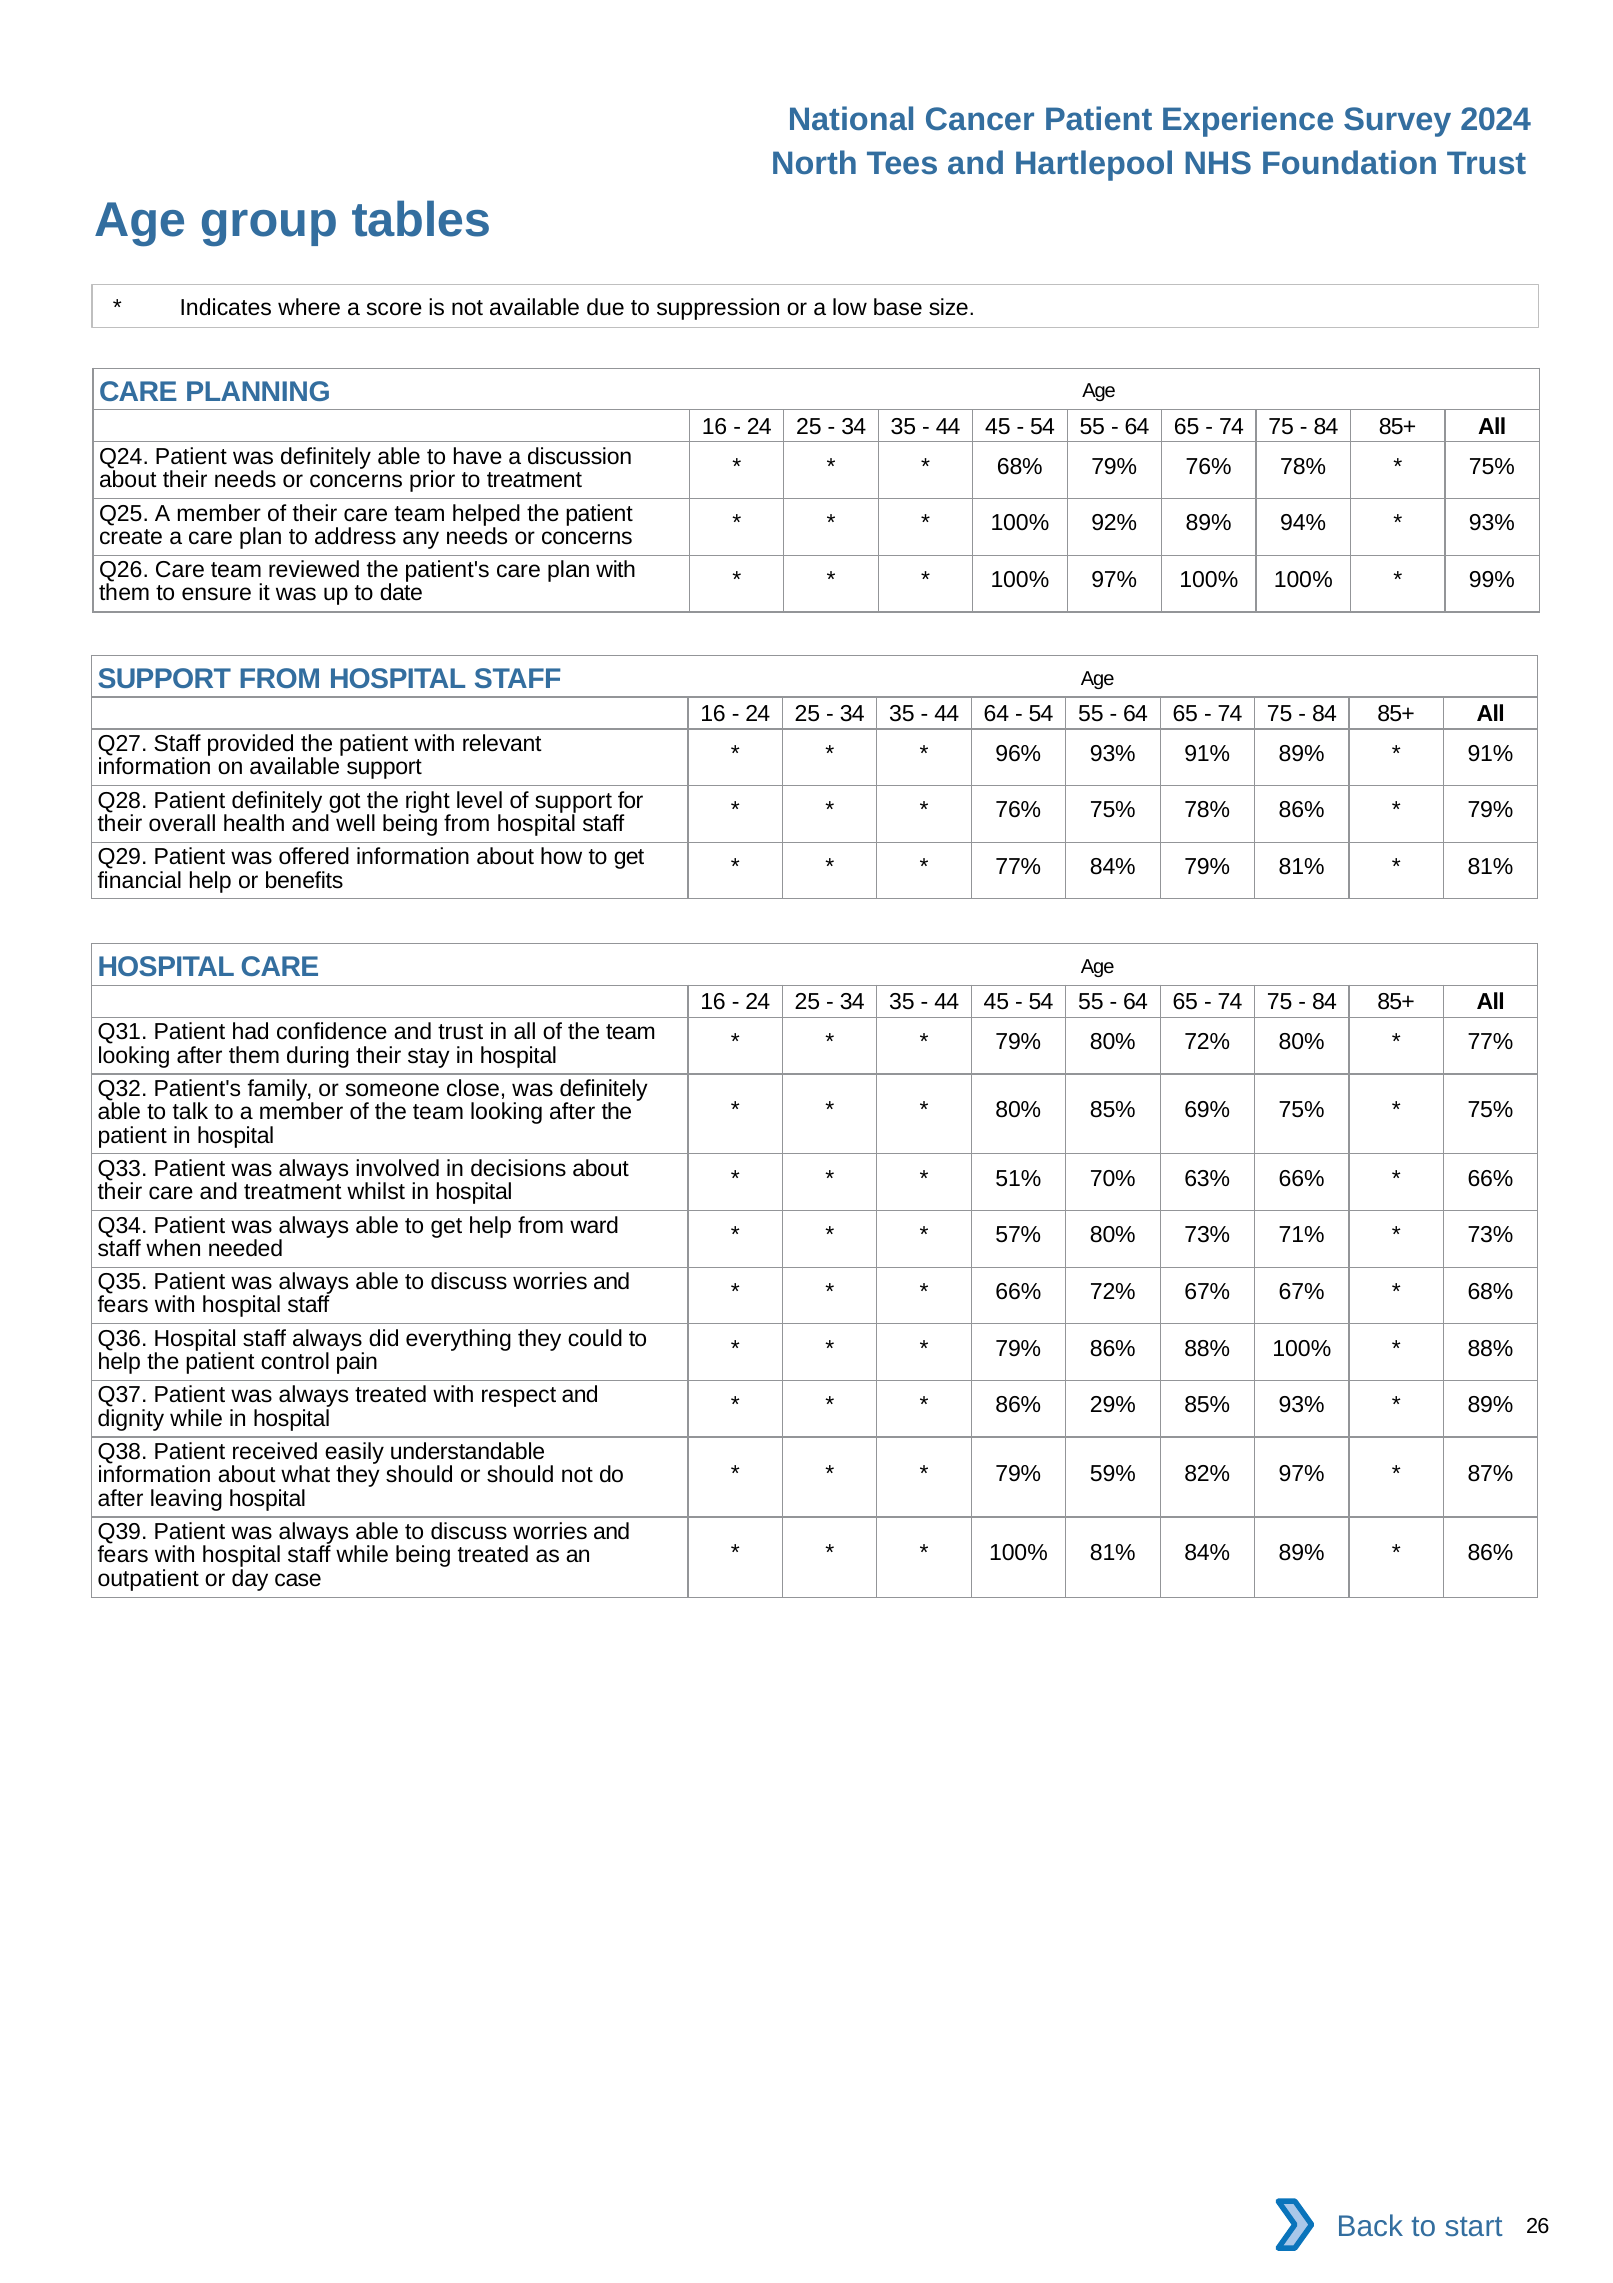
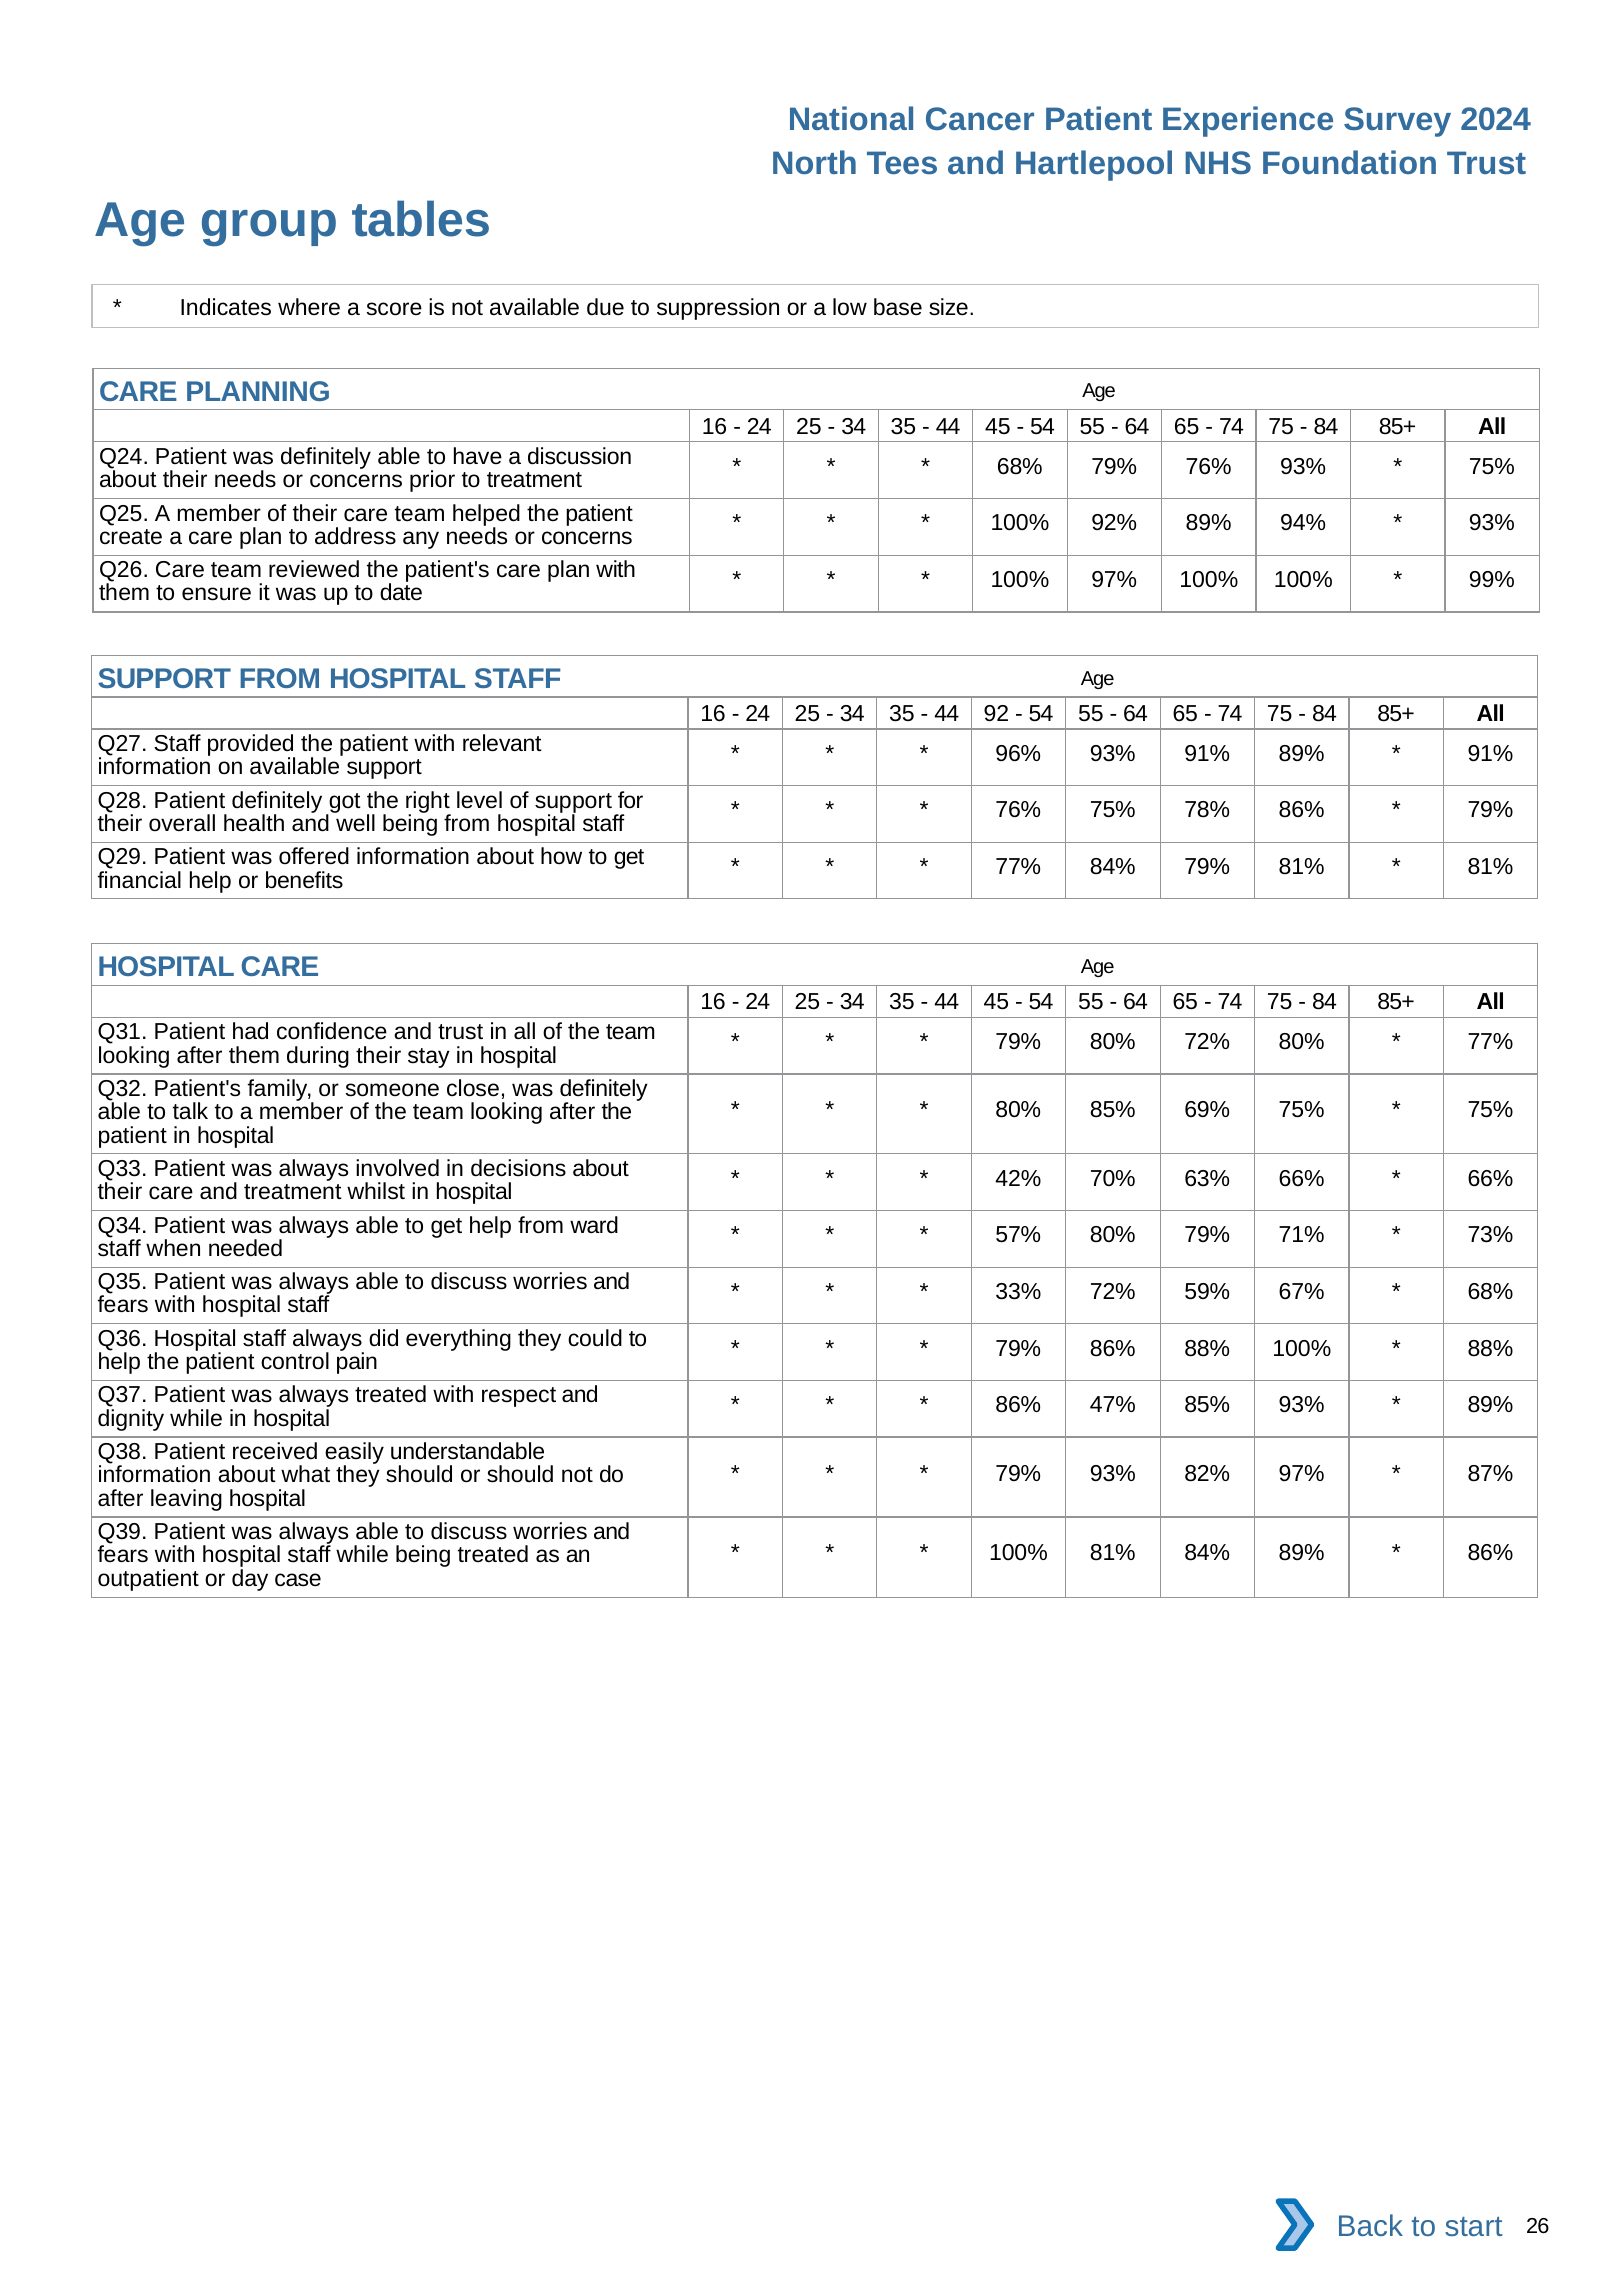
76% 78%: 78% -> 93%
44 64: 64 -> 92
51%: 51% -> 42%
80% 73%: 73% -> 79%
66% at (1018, 1292): 66% -> 33%
72% 67%: 67% -> 59%
29%: 29% -> 47%
79% 59%: 59% -> 93%
